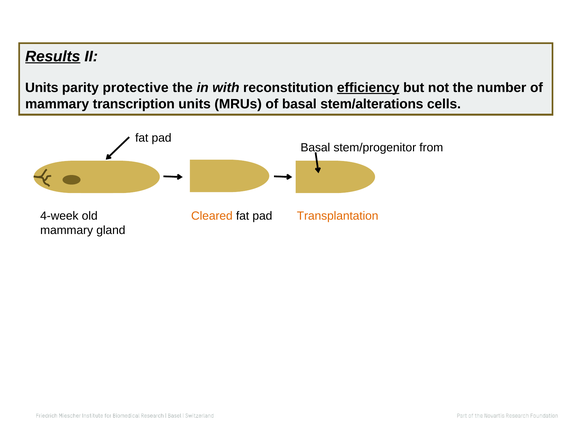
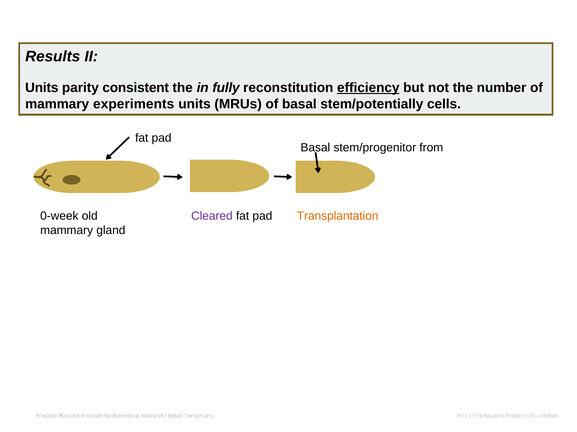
Results underline: present -> none
protective: protective -> consistent
with: with -> fully
transcription: transcription -> experiments
stem/alterations: stem/alterations -> stem/potentially
4-week: 4-week -> 0-week
Cleared colour: orange -> purple
